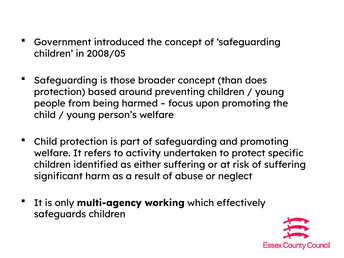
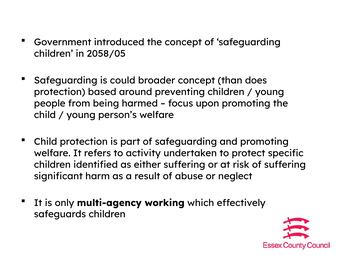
2008/05: 2008/05 -> 2058/05
those: those -> could
